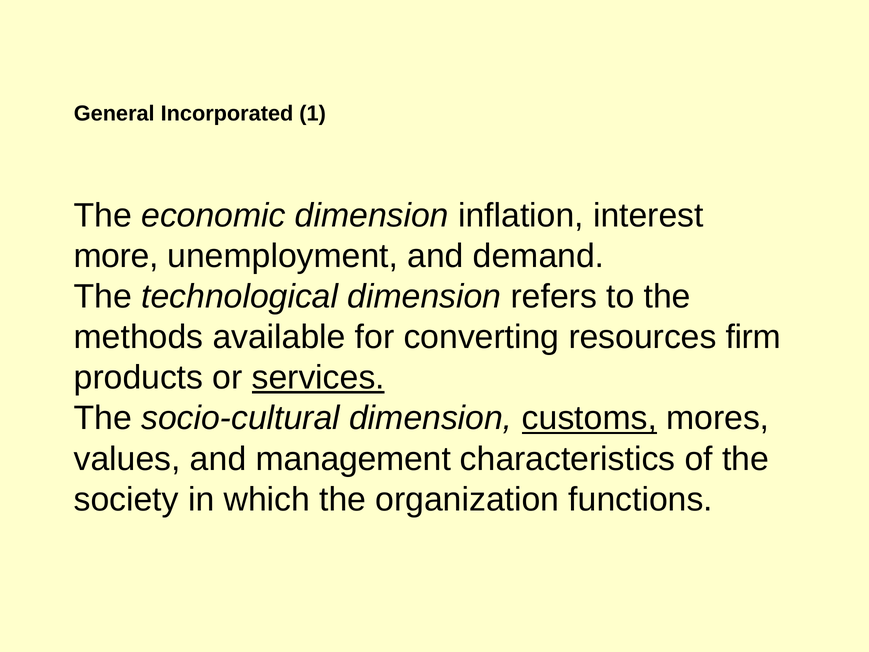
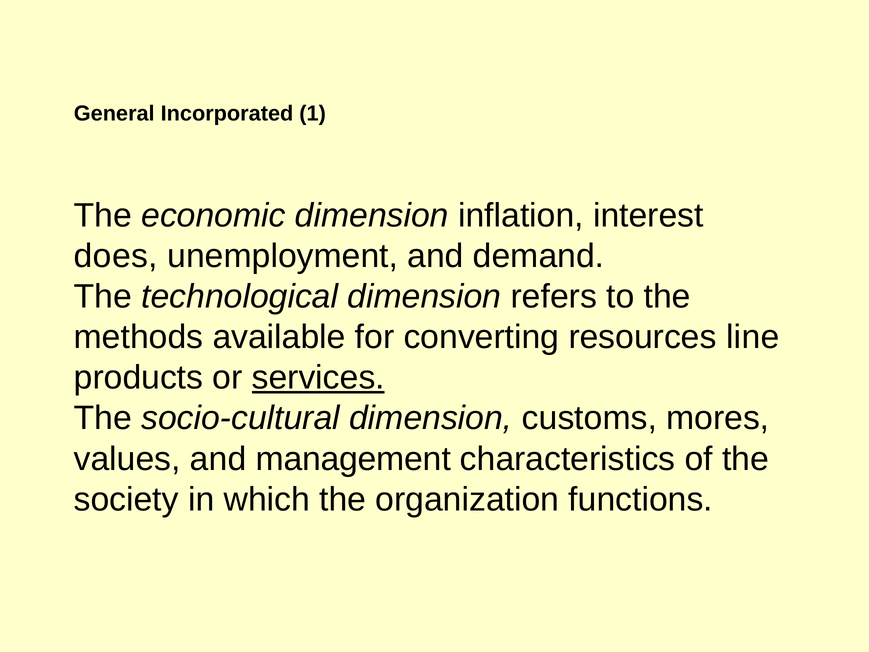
more: more -> does
firm: firm -> line
customs underline: present -> none
